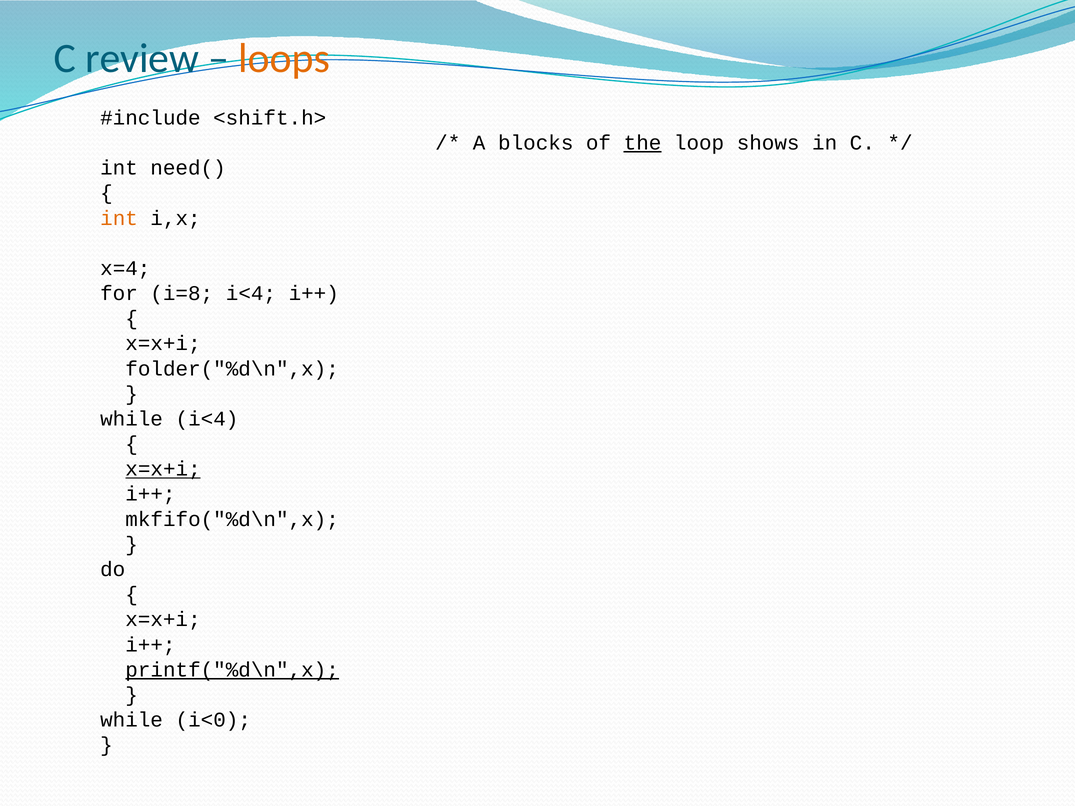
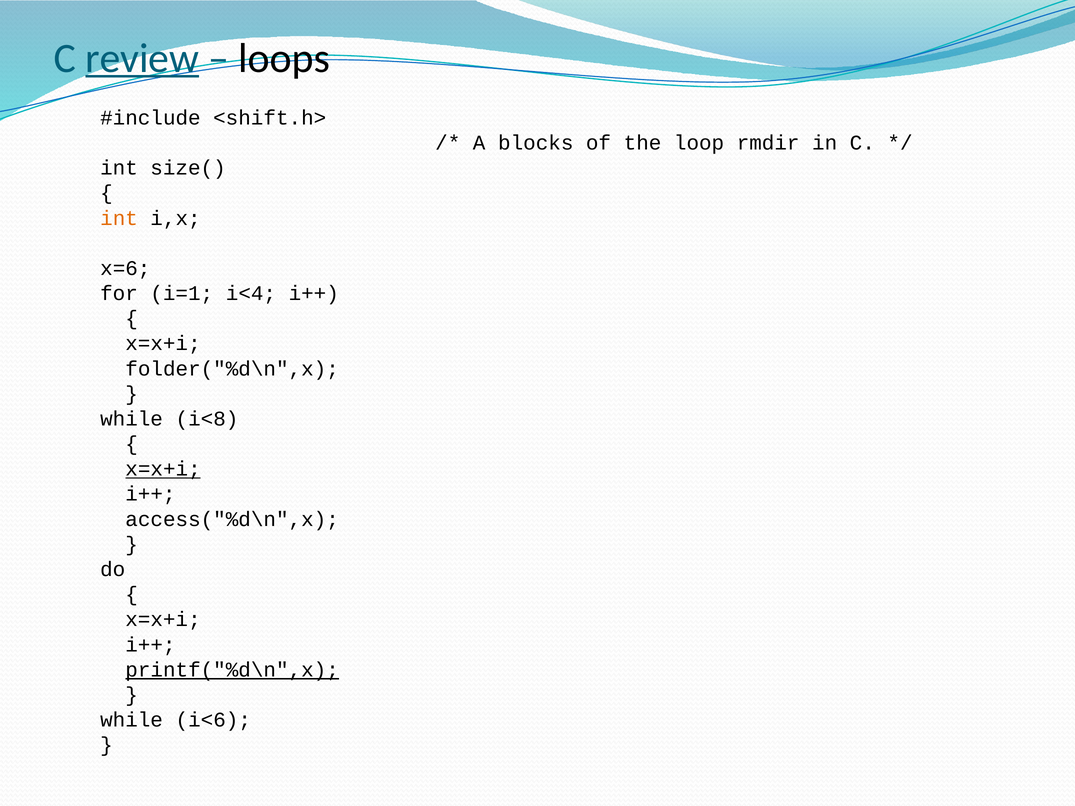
review underline: none -> present
loops colour: orange -> black
the underline: present -> none
shows: shows -> rmdir
need(: need( -> size(
x=4: x=4 -> x=6
i=8: i=8 -> i=1
while i<4: i<4 -> i<8
mkfifo("%d\n",x: mkfifo("%d\n",x -> access("%d\n",x
i<0: i<0 -> i<6
